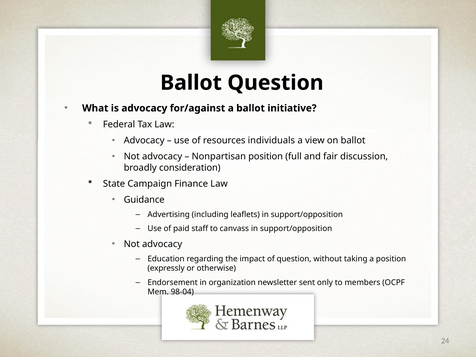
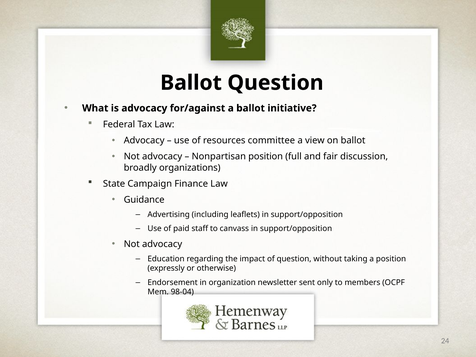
individuals: individuals -> committee
consideration: consideration -> organizations
